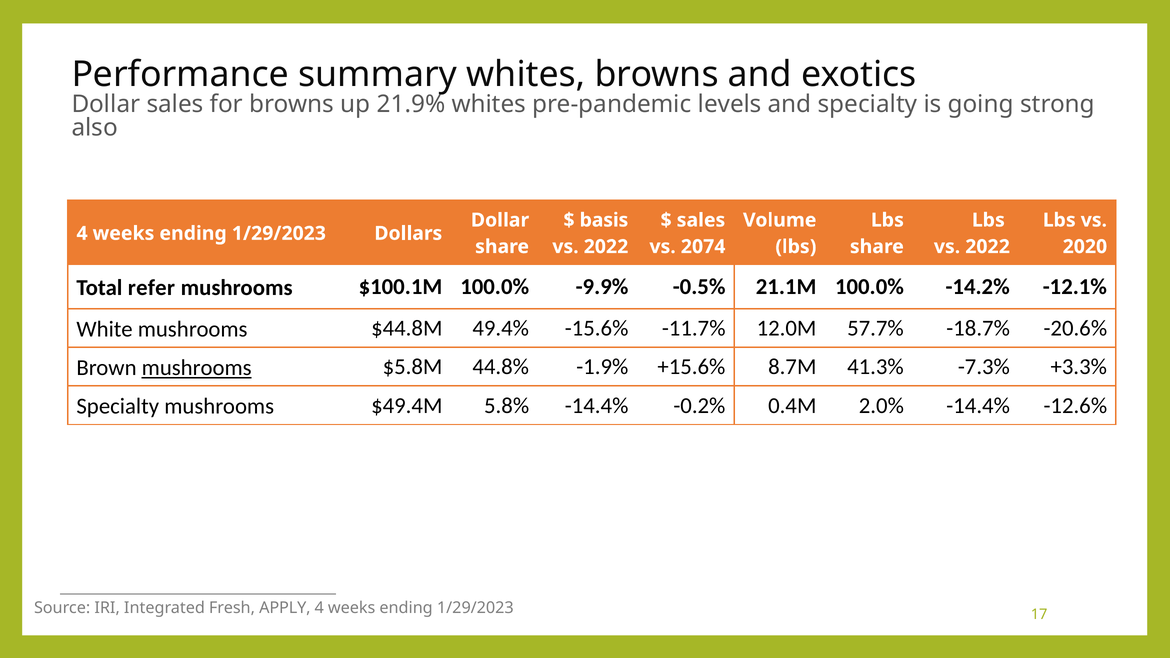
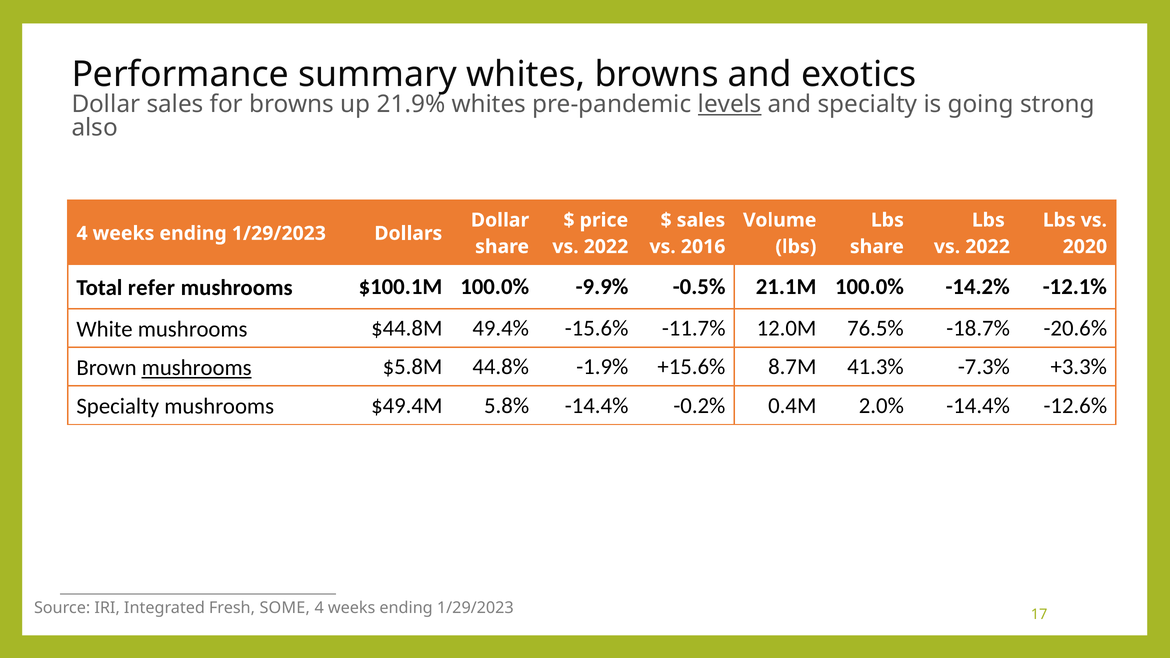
levels underline: none -> present
basis: basis -> price
2074: 2074 -> 2016
57.7%: 57.7% -> 76.5%
APPLY: APPLY -> SOME
